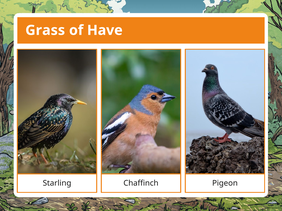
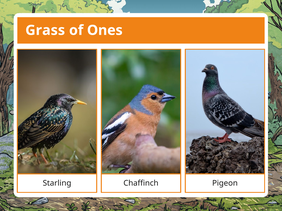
Have: Have -> Ones
